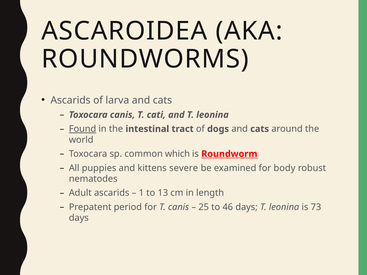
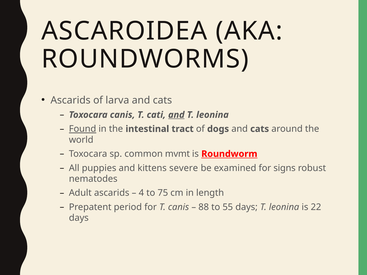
and at (176, 115) underline: none -> present
which: which -> mvmt
body: body -> signs
1: 1 -> 4
13: 13 -> 75
25: 25 -> 88
46: 46 -> 55
73: 73 -> 22
